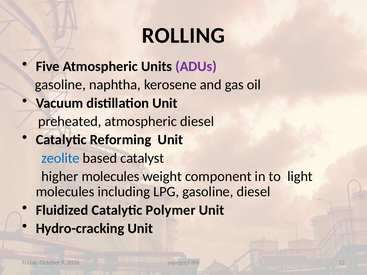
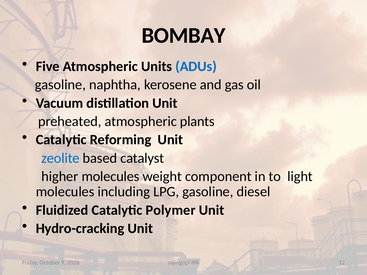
ROLLING: ROLLING -> BOMBAY
ADUs colour: purple -> blue
atmospheric diesel: diesel -> plants
